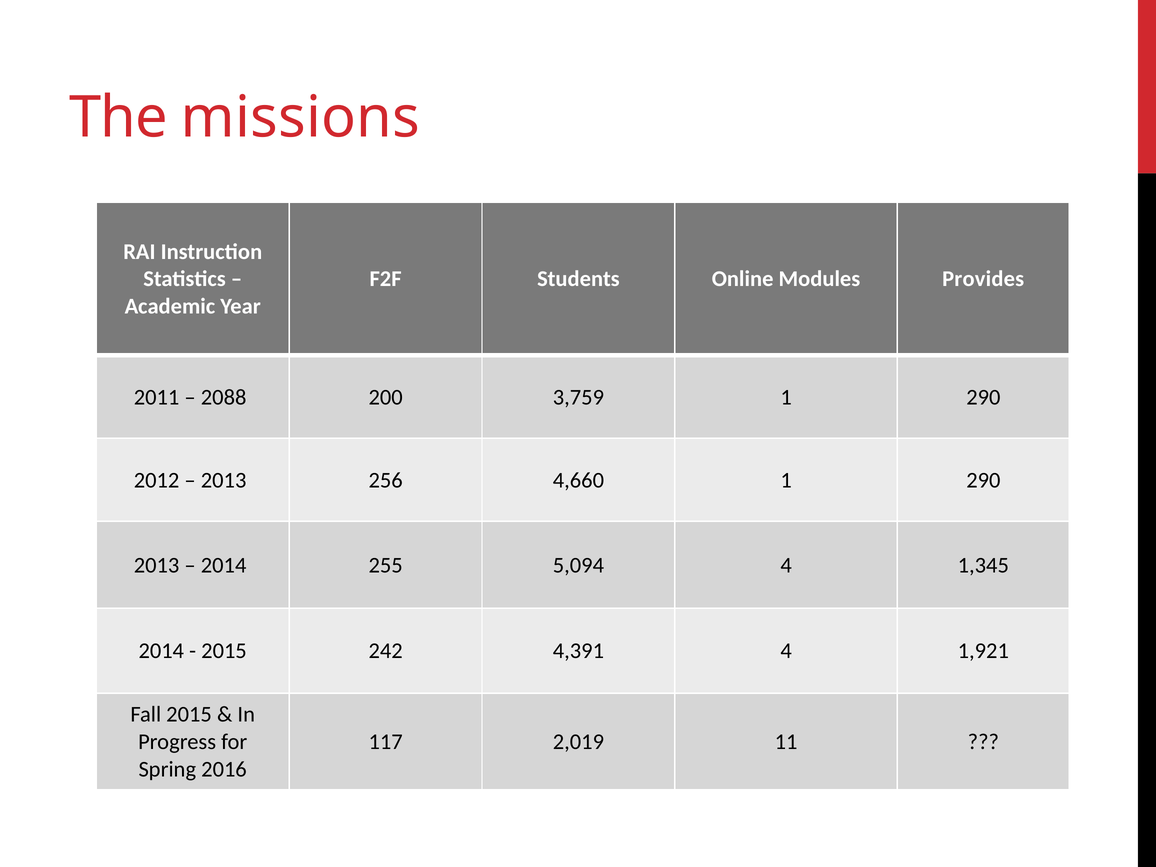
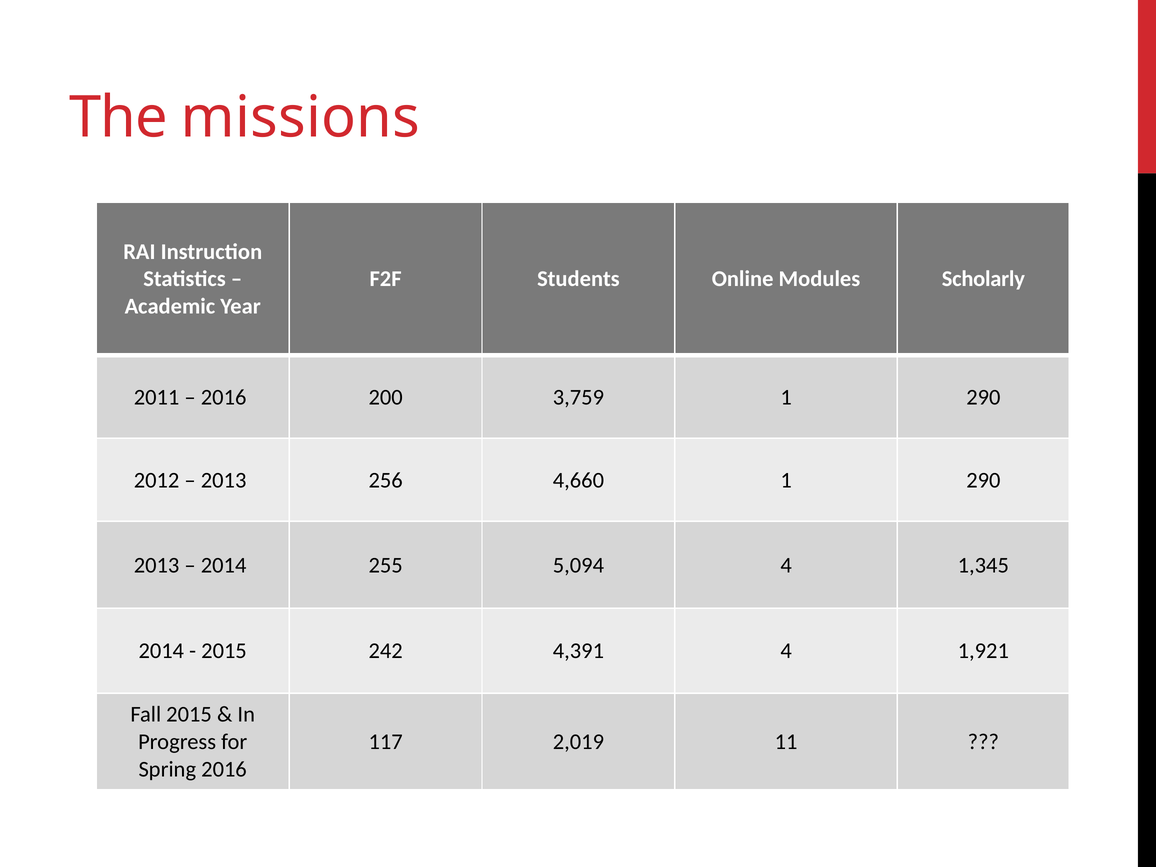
Provides: Provides -> Scholarly
2088 at (224, 397): 2088 -> 2016
